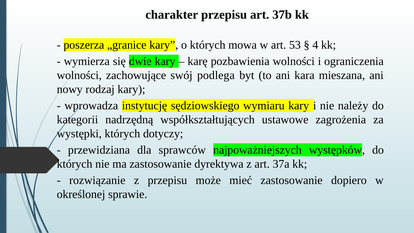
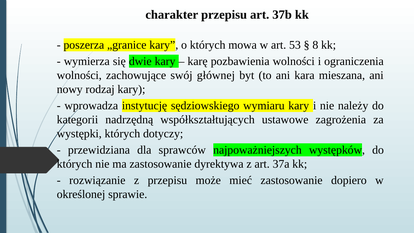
4: 4 -> 8
podlega: podlega -> głównej
